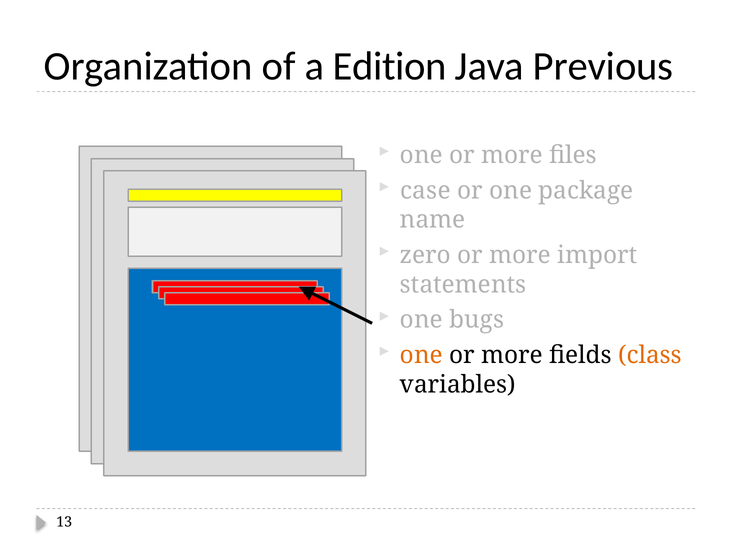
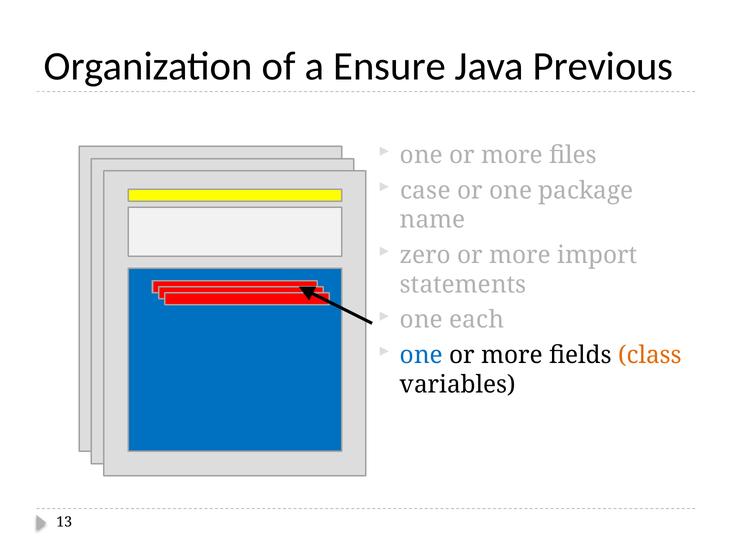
Edition: Edition -> Ensure
bugs: bugs -> each
one at (421, 355) colour: orange -> blue
